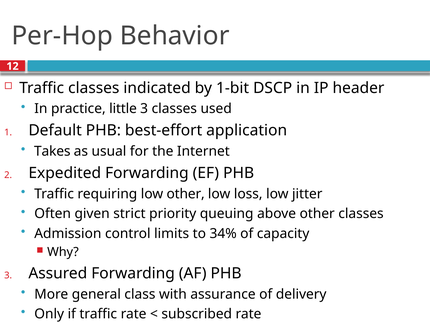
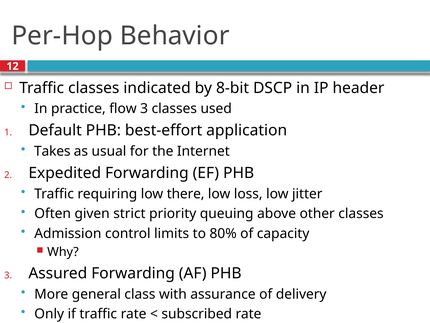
1-bit: 1-bit -> 8-bit
little: little -> flow
low other: other -> there
34%: 34% -> 80%
